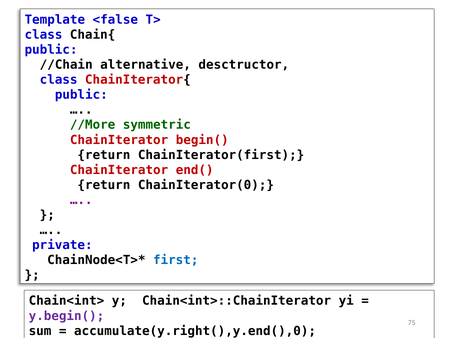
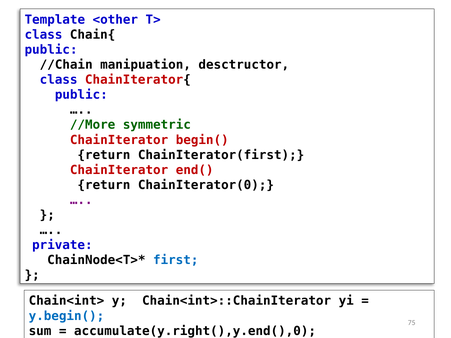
<false: <false -> <other
alternative: alternative -> manipuation
y.begin( colour: purple -> blue
